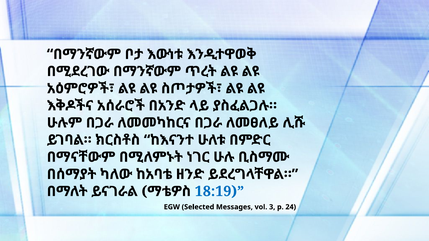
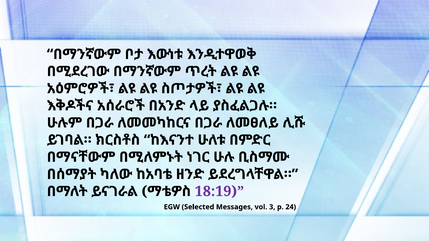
18:19 colour: blue -> purple
